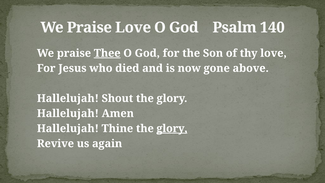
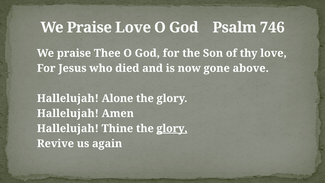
140: 140 -> 746
Thee underline: present -> none
Shout: Shout -> Alone
